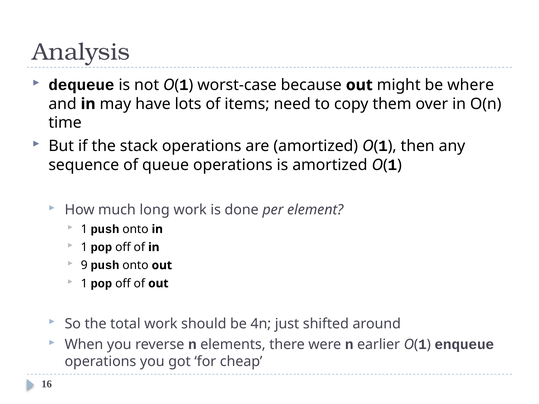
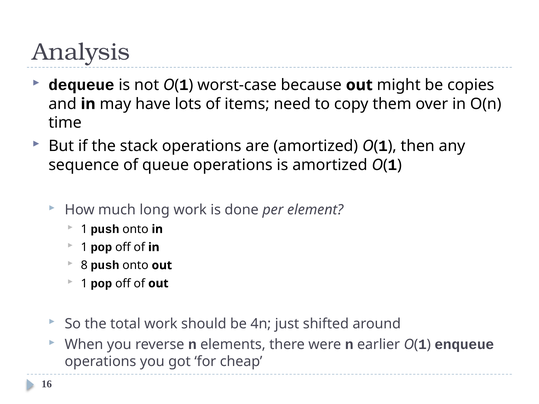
where: where -> copies
9: 9 -> 8
